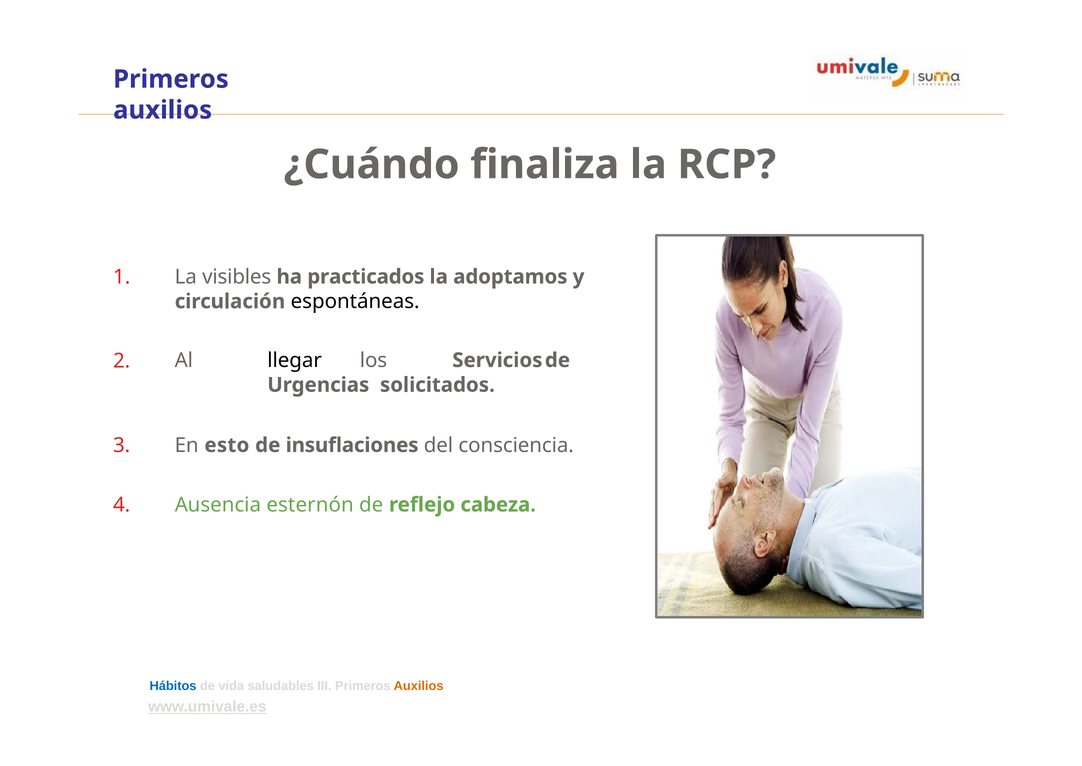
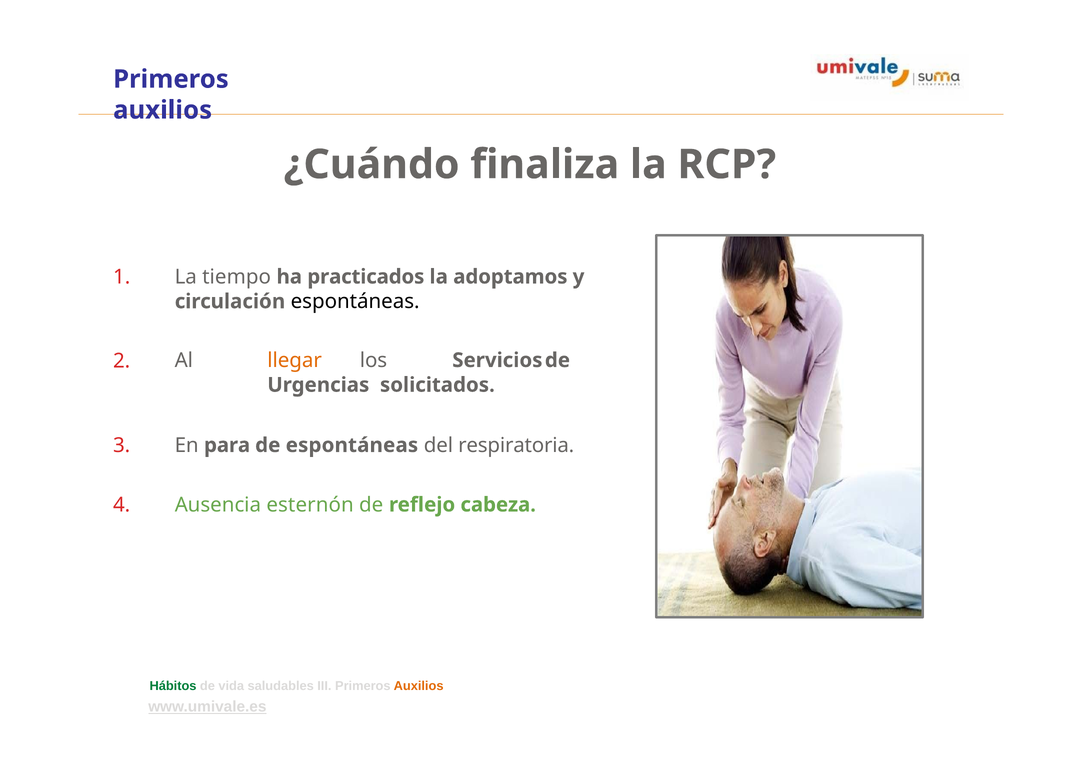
visibles: visibles -> tiempo
llegar colour: black -> orange
esto: esto -> para
de insuflaciones: insuflaciones -> espontáneas
consciencia: consciencia -> respiratoria
Hábitos colour: blue -> green
